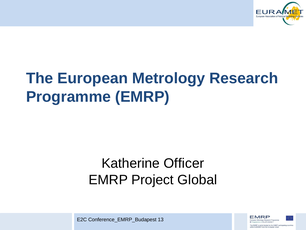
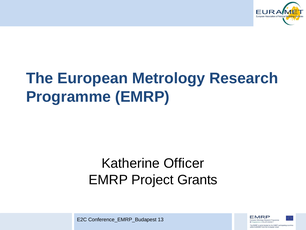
Global: Global -> Grants
